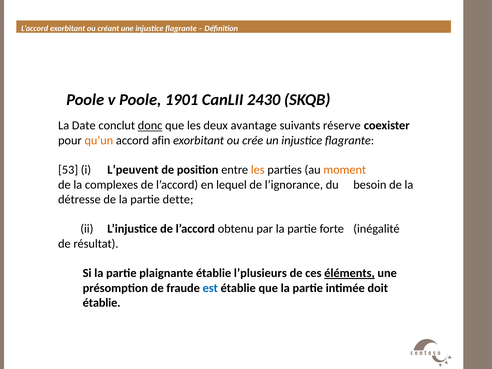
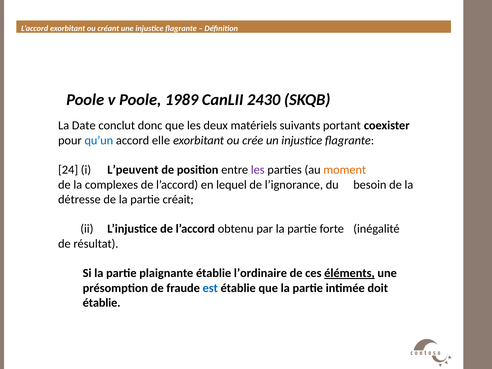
1901: 1901 -> 1989
donc underline: present -> none
avantage: avantage -> matériels
réserve: réserve -> portant
qu’un colour: orange -> blue
afin: afin -> elle
53: 53 -> 24
les at (258, 170) colour: orange -> purple
dette: dette -> créait
l’plusieurs: l’plusieurs -> l’ordinaire
